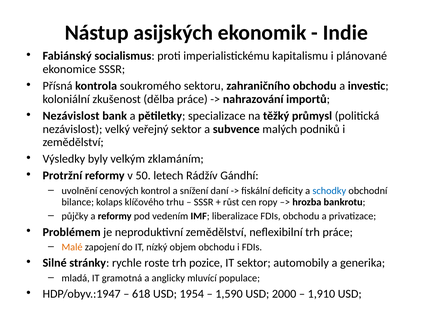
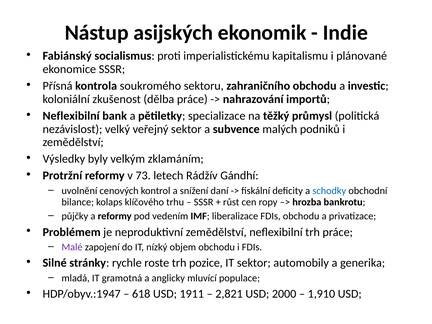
Nezávislost at (71, 116): Nezávislost -> Neflexibilní
50: 50 -> 73
Malé colour: orange -> purple
1954: 1954 -> 1911
1,590: 1,590 -> 2,821
